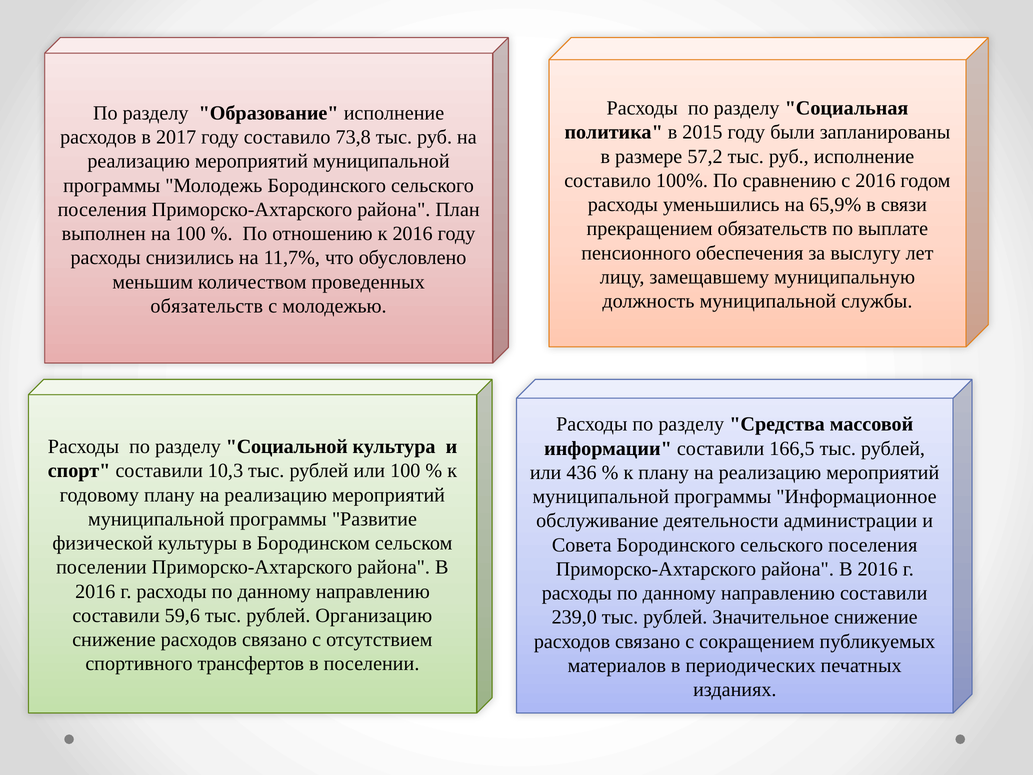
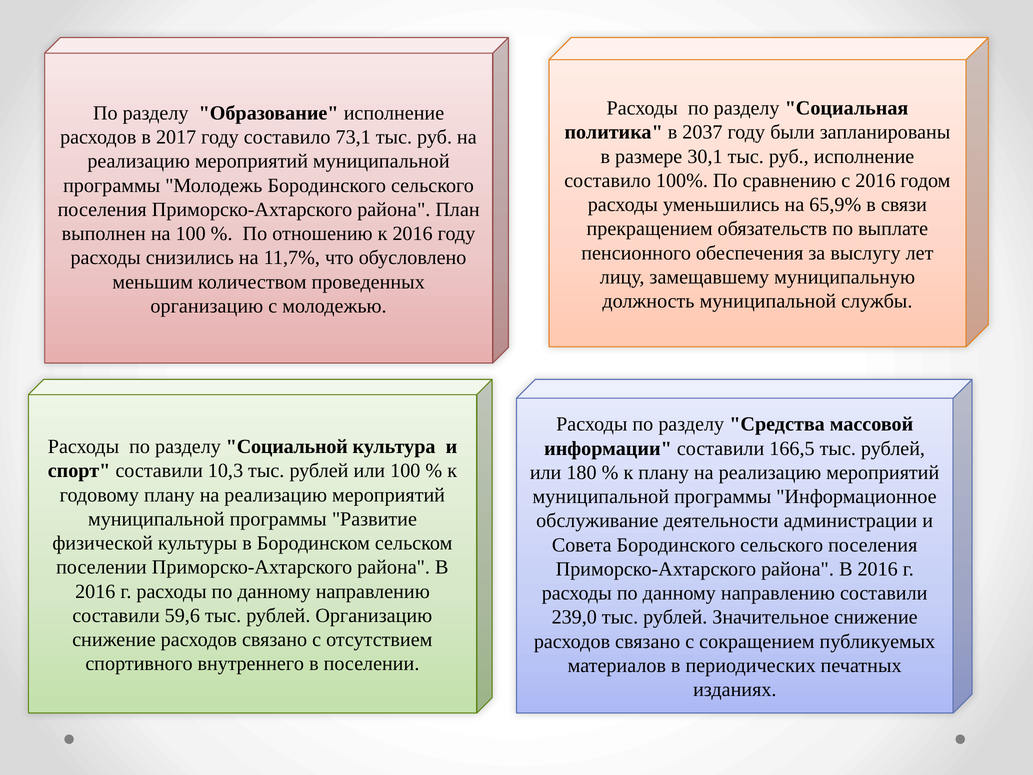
2015: 2015 -> 2037
73,8: 73,8 -> 73,1
57,2: 57,2 -> 30,1
обязательств at (207, 306): обязательств -> организацию
436: 436 -> 180
трансфертов: трансфертов -> внутреннего
